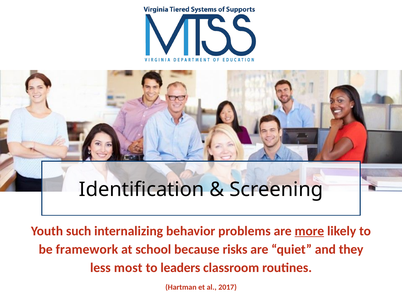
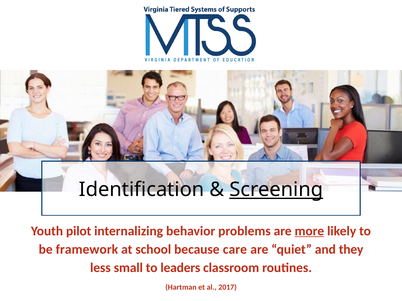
Screening underline: none -> present
such: such -> pilot
risks: risks -> care
most: most -> small
